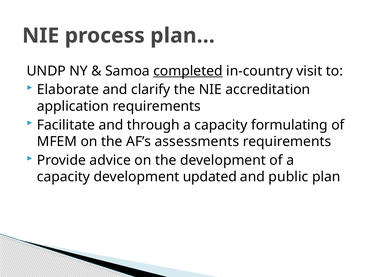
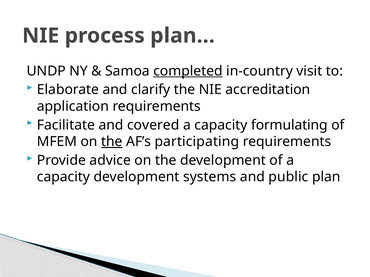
through: through -> covered
the at (112, 142) underline: none -> present
assessments: assessments -> participating
updated: updated -> systems
